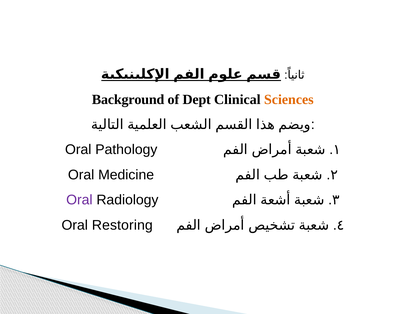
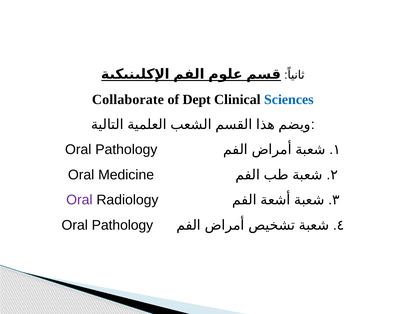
Background: Background -> Collaborate
Sciences colour: orange -> blue
Restoring at (122, 225): Restoring -> Pathology
